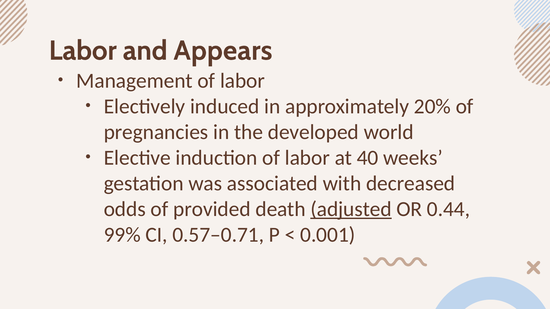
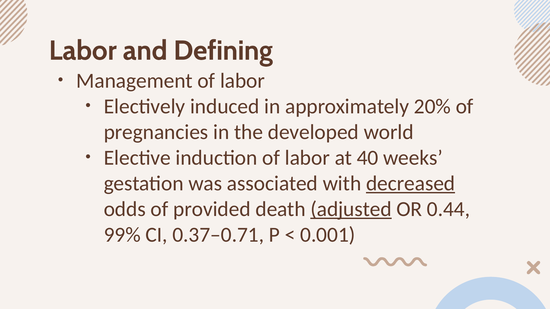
Appears: Appears -> Defining
decreased underline: none -> present
0.57–0.71: 0.57–0.71 -> 0.37–0.71
